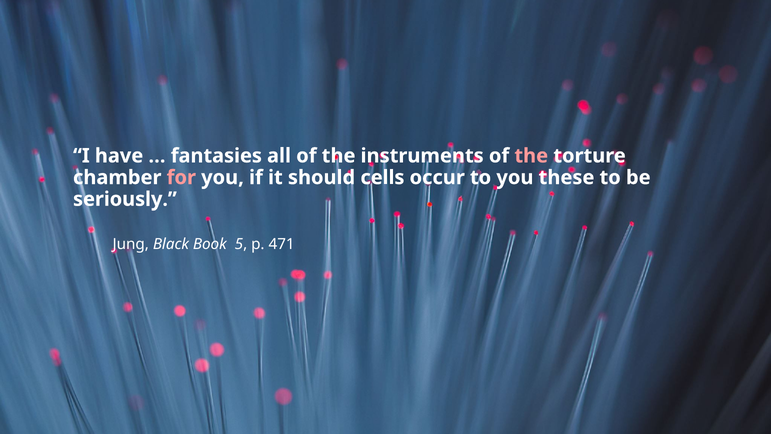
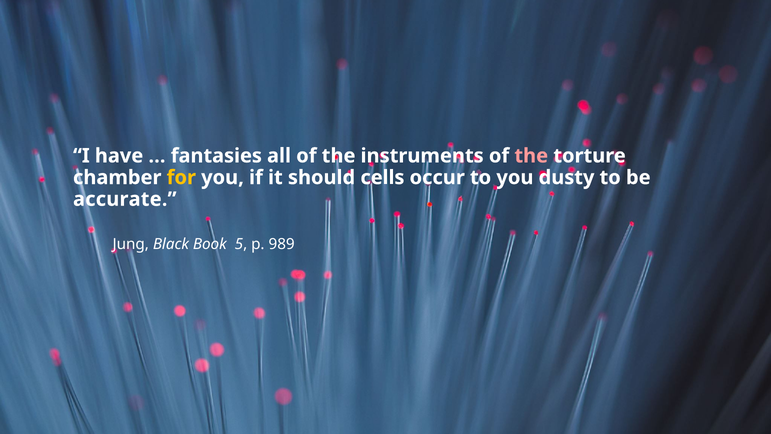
for colour: pink -> yellow
these: these -> dusty
seriously: seriously -> accurate
471: 471 -> 989
